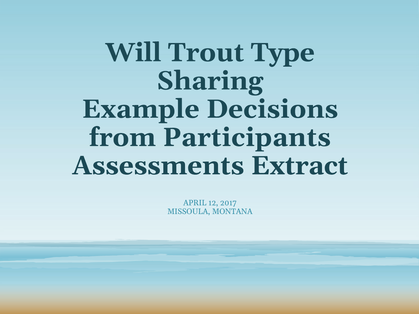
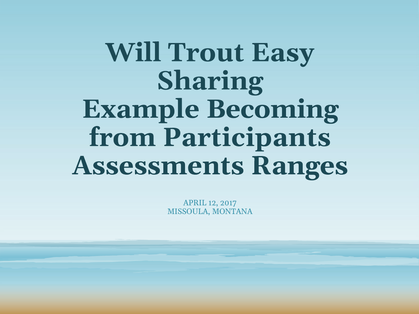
Type: Type -> Easy
Decisions: Decisions -> Becoming
Extract: Extract -> Ranges
